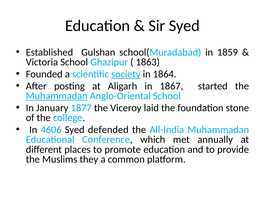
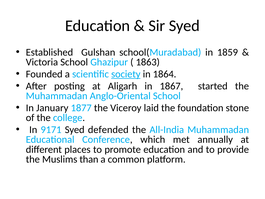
Muhammadan at (57, 96) underline: present -> none
4606: 4606 -> 9171
they: they -> than
